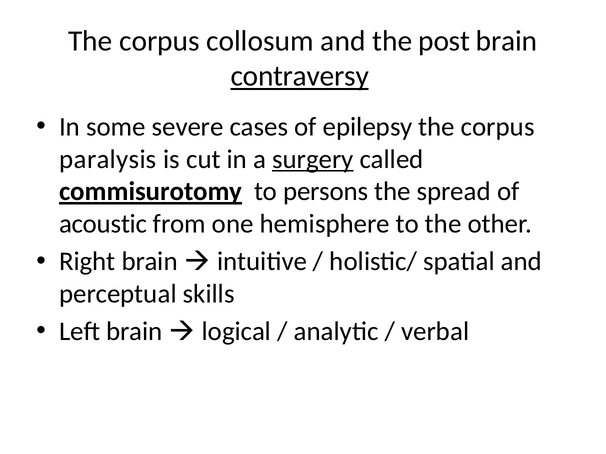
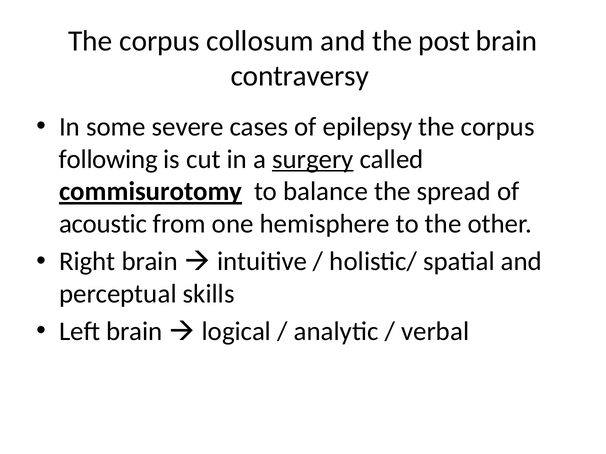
contraversy underline: present -> none
paralysis: paralysis -> following
persons: persons -> balance
